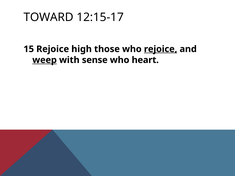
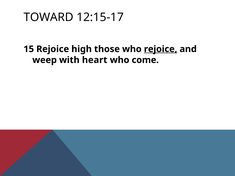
weep underline: present -> none
sense: sense -> heart
heart: heart -> come
